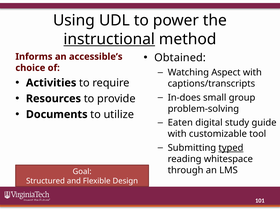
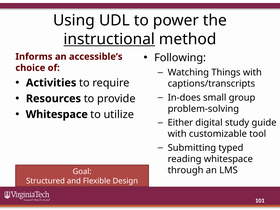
Obtained: Obtained -> Following
Aspect: Aspect -> Things
Documents at (57, 114): Documents -> Whitespace
Eaten: Eaten -> Either
typed underline: present -> none
